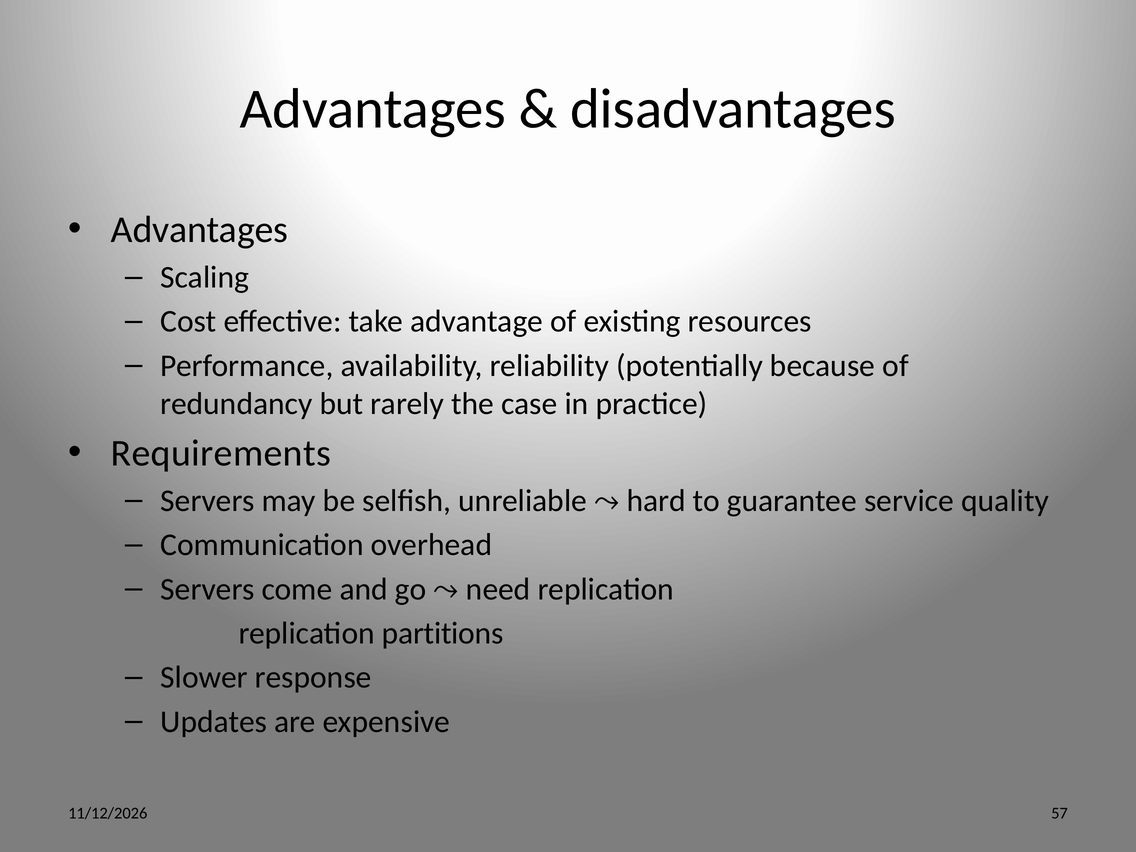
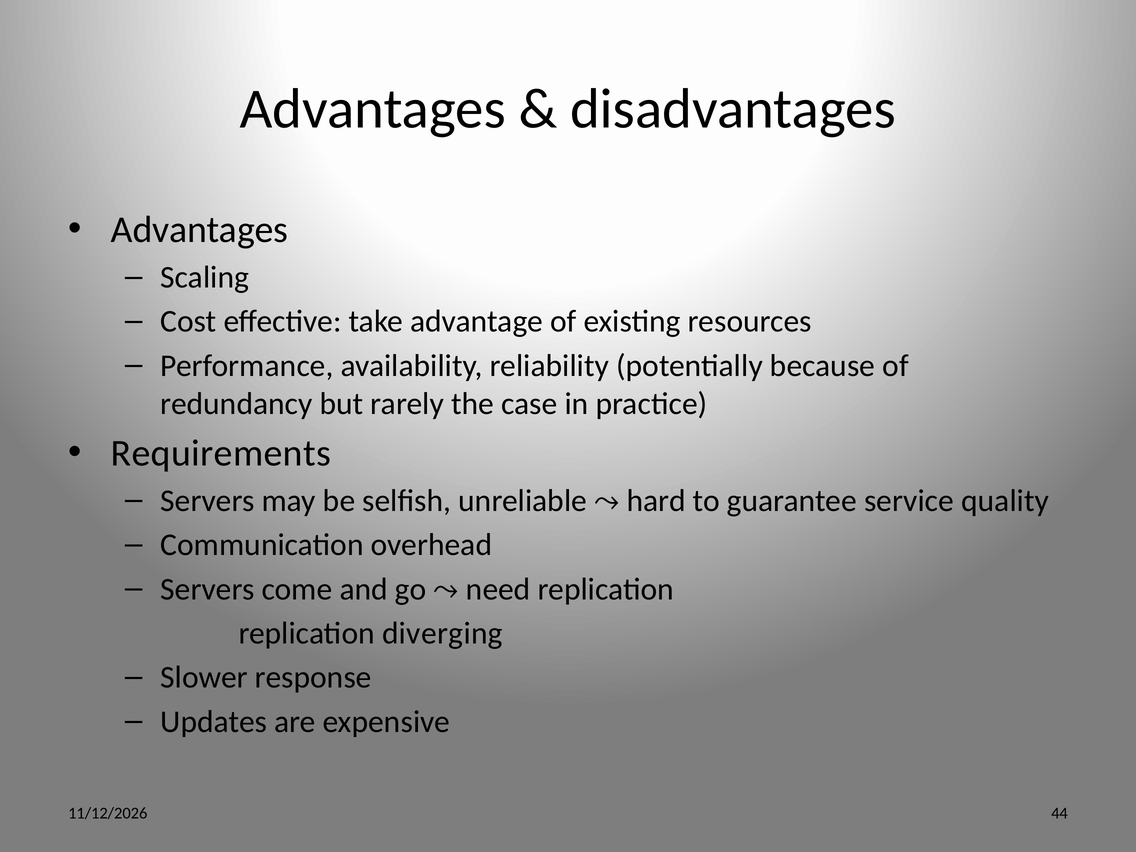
partitions: partitions -> diverging
57: 57 -> 44
